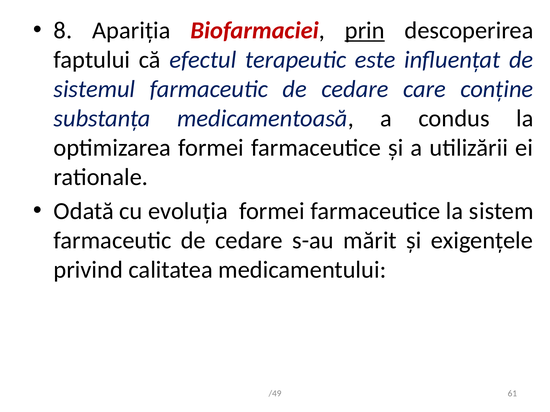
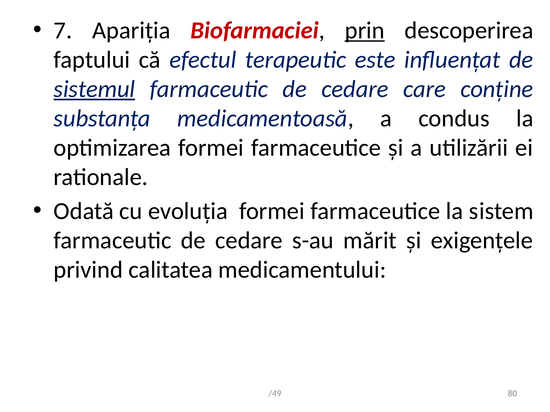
8: 8 -> 7
sistemul underline: none -> present
61: 61 -> 80
